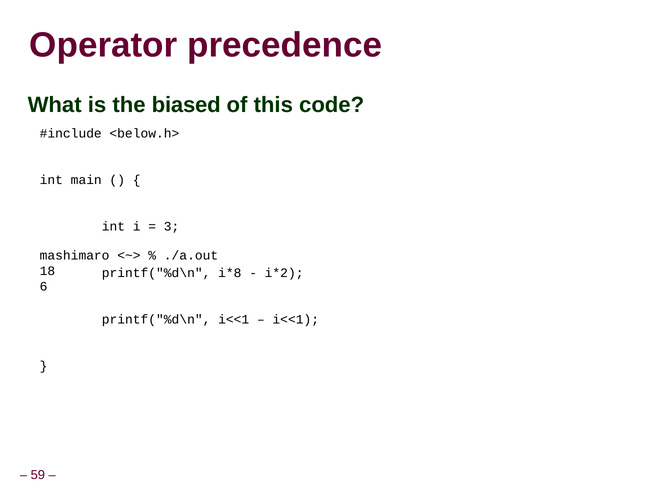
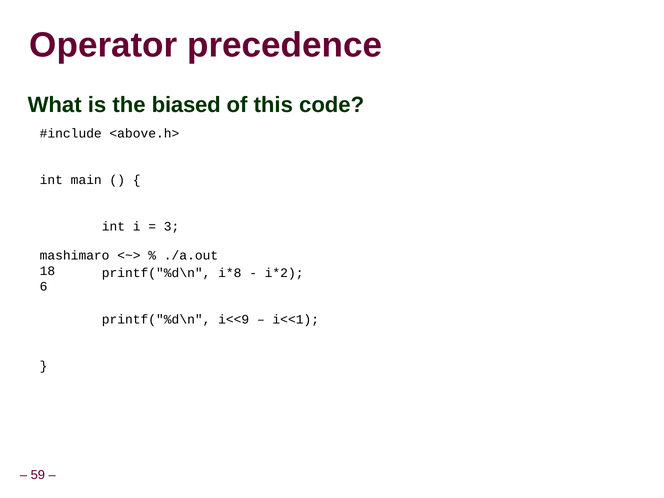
<below.h>: <below.h> -> <above.h>
printf("%d\n i<<1: i<<1 -> i<<9
